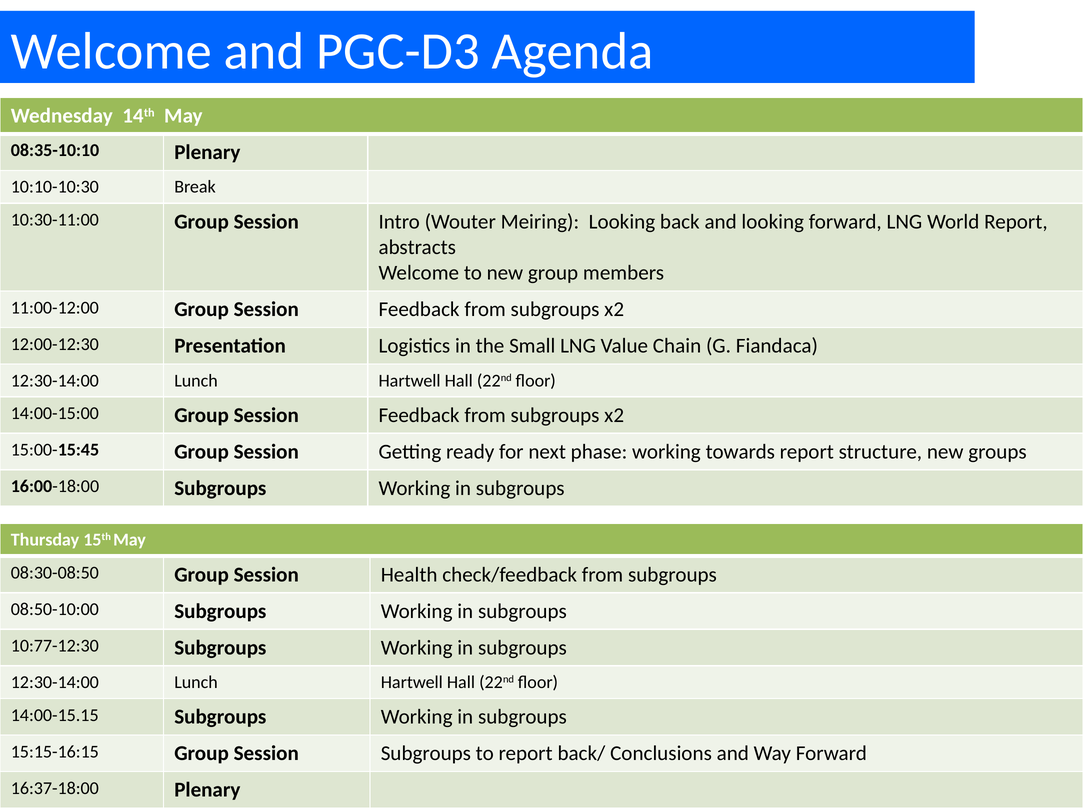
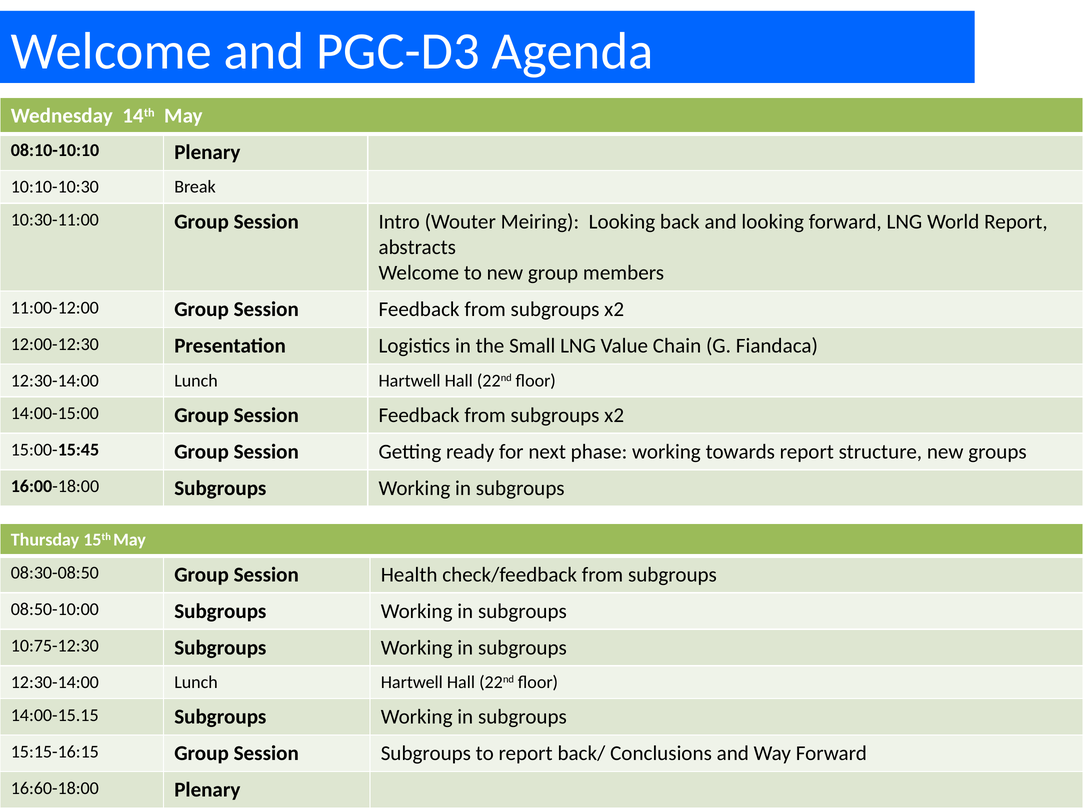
08:35-10:10: 08:35-10:10 -> 08:10-10:10
10:77-12:30: 10:77-12:30 -> 10:75-12:30
16:37-18:00: 16:37-18:00 -> 16:60-18:00
